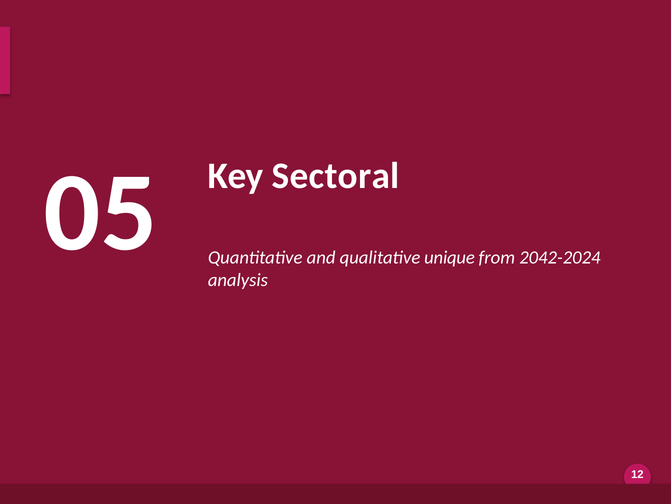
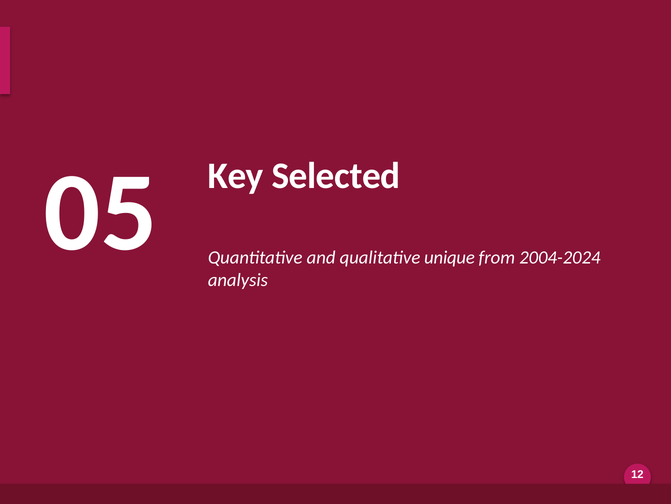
Sectoral: Sectoral -> Selected
2042-2024: 2042-2024 -> 2004-2024
